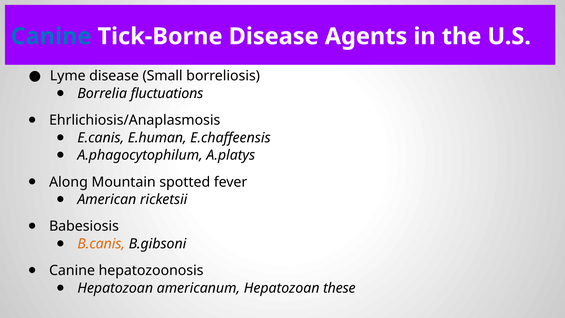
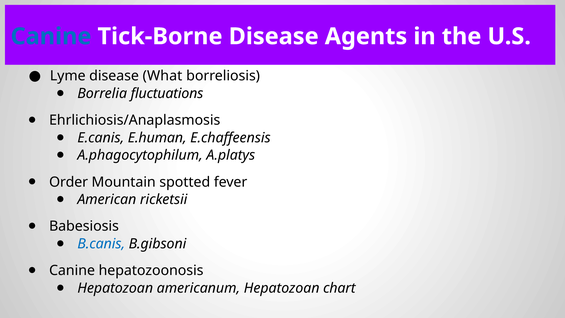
Small: Small -> What
Along: Along -> Order
B.canis colour: orange -> blue
these: these -> chart
